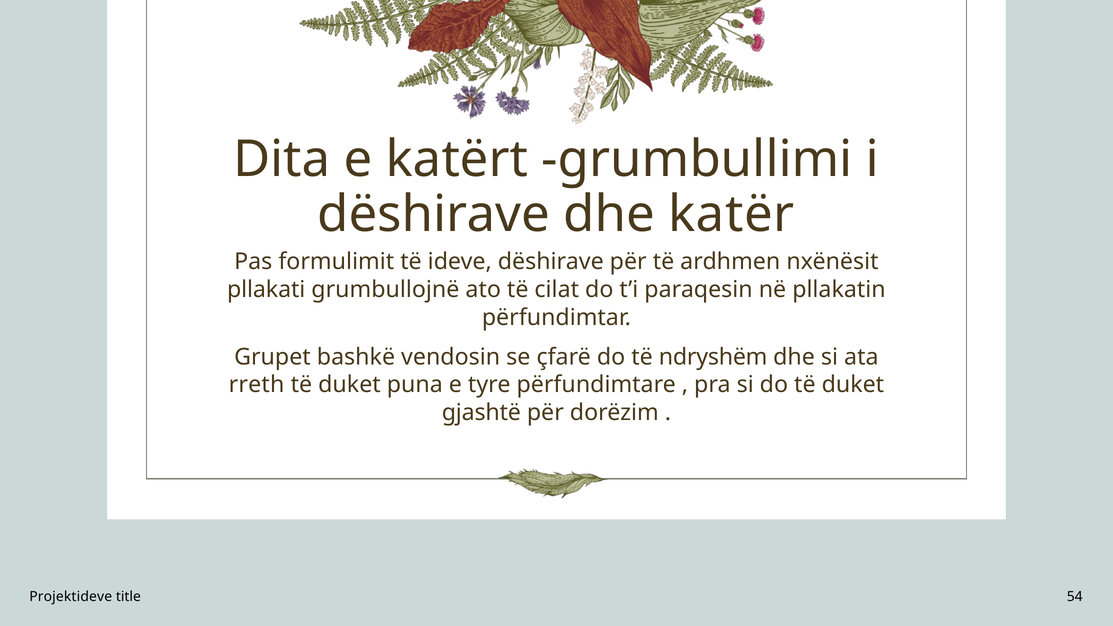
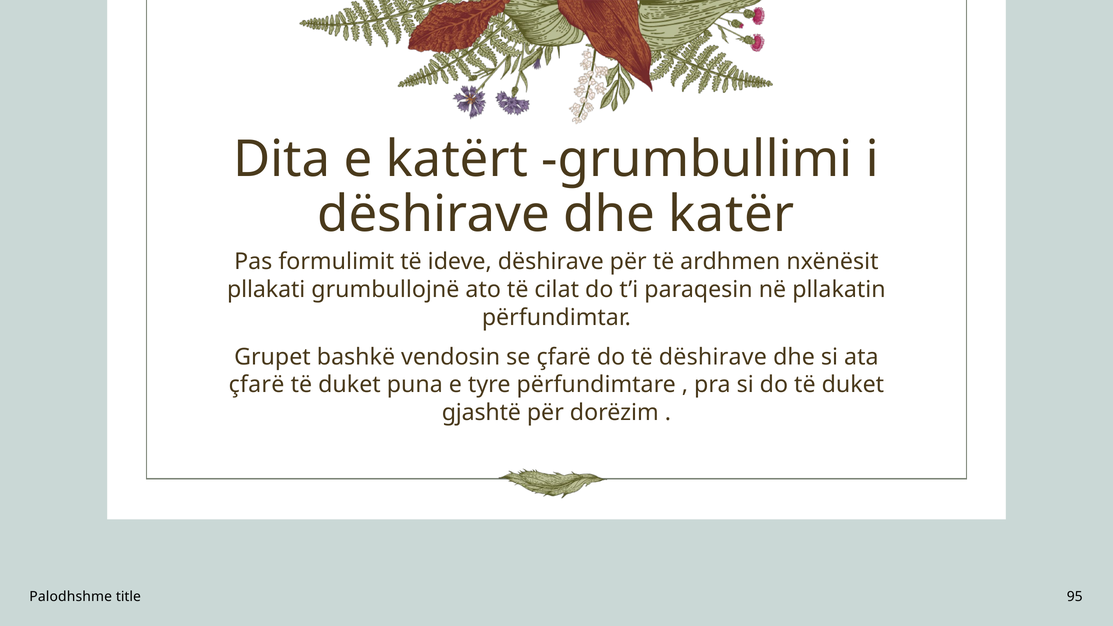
të ndryshëm: ndryshëm -> dëshirave
rreth at (257, 385): rreth -> çfarë
Projektideve: Projektideve -> Palodhshme
54: 54 -> 95
